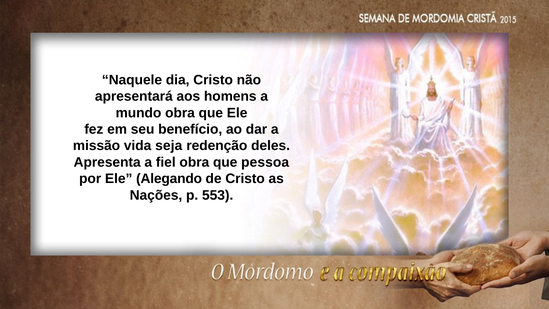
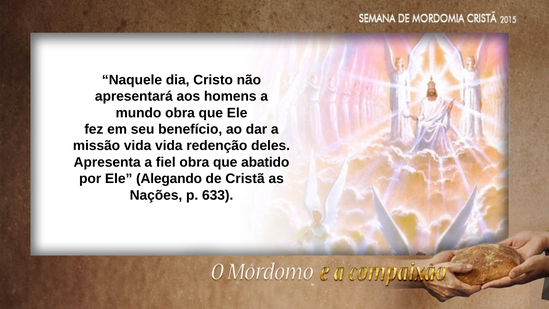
vida seja: seja -> vida
pessoa: pessoa -> abatido
de Cristo: Cristo -> Cristã
553: 553 -> 633
